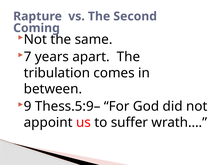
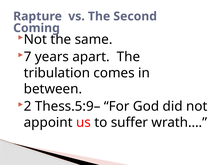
9: 9 -> 2
